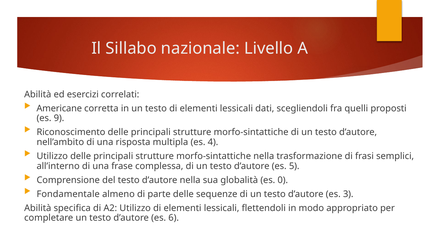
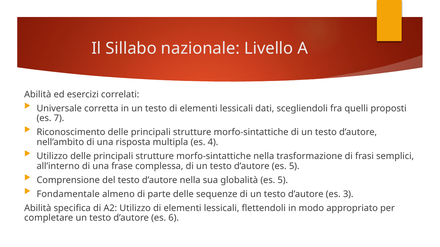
Americane: Americane -> Universale
9: 9 -> 7
globalità es 0: 0 -> 5
